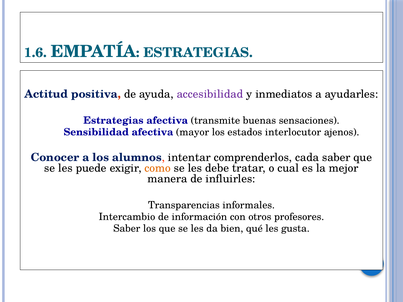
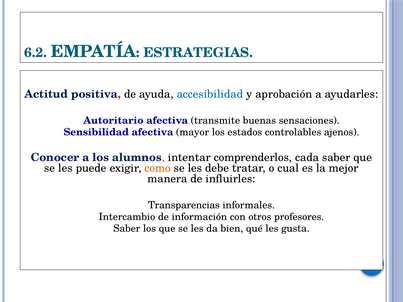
1.6: 1.6 -> 6.2
accesibilidad colour: purple -> blue
inmediatos: inmediatos -> aprobación
Estrategias at (113, 121): Estrategias -> Autoritario
interlocutor: interlocutor -> controlables
